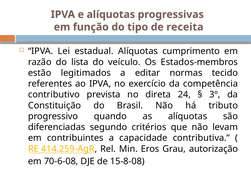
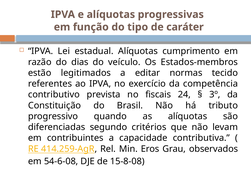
receita: receita -> caráter
lista: lista -> dias
direta: direta -> fiscais
autorização: autorização -> observados
70-6-08: 70-6-08 -> 54-6-08
